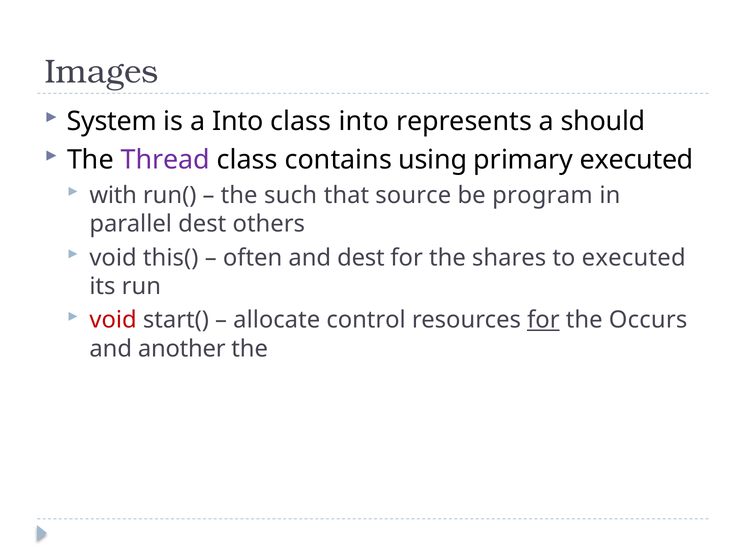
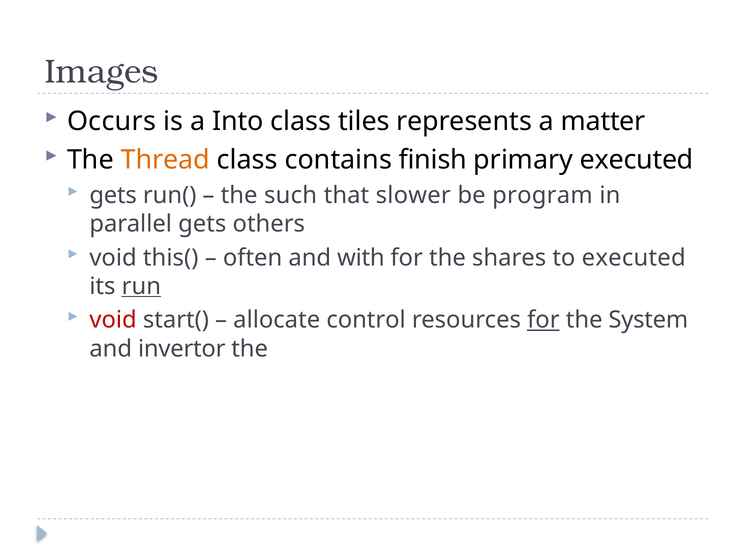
System: System -> Occurs
class into: into -> tiles
should: should -> matter
Thread colour: purple -> orange
using: using -> finish
with at (113, 195): with -> gets
source: source -> slower
parallel dest: dest -> gets
and dest: dest -> with
run underline: none -> present
Occurs: Occurs -> System
another: another -> invertor
